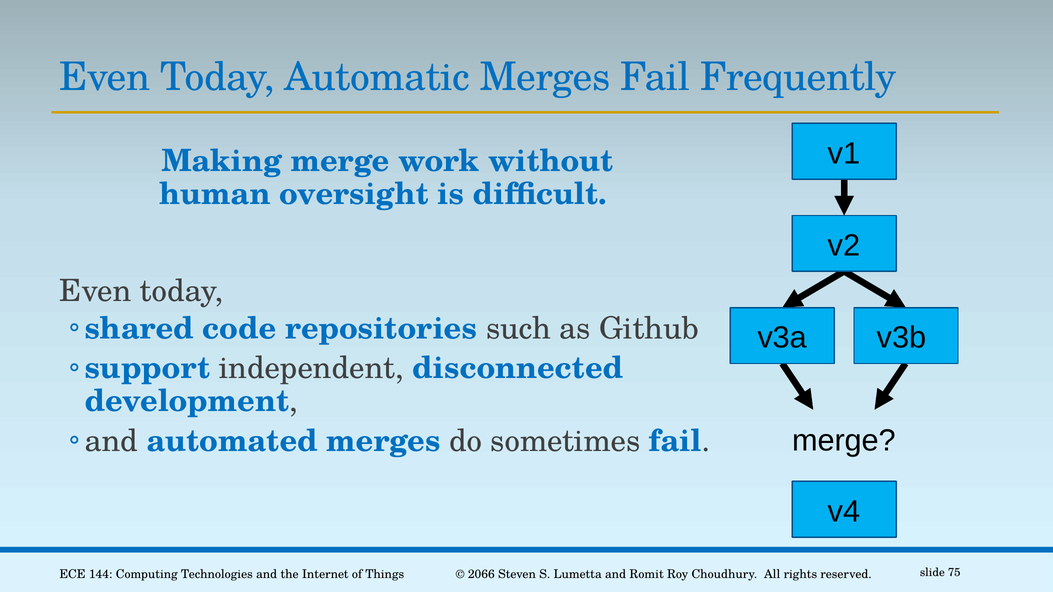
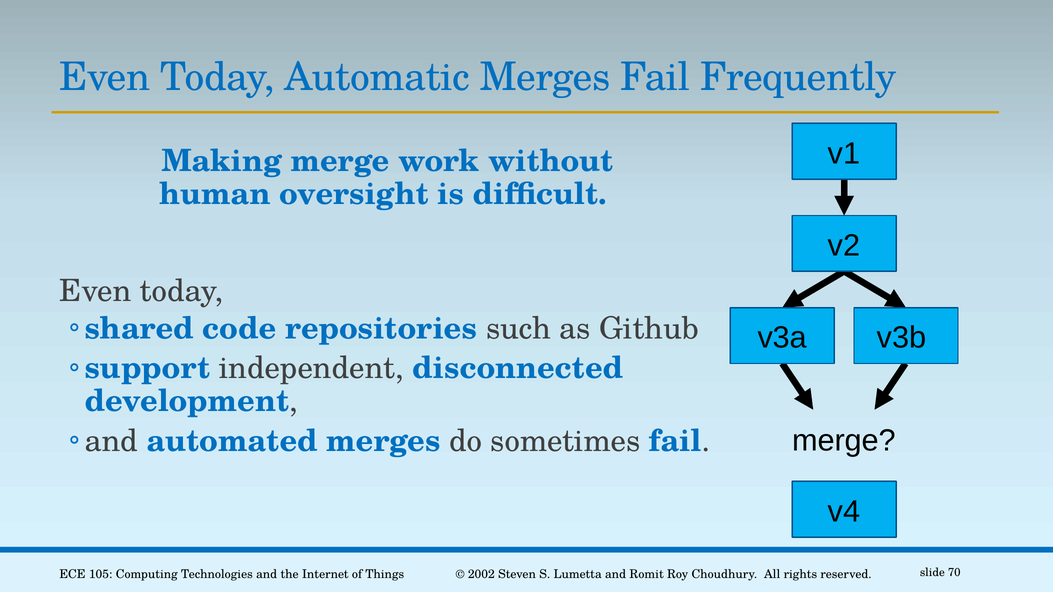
75: 75 -> 70
144: 144 -> 105
2066: 2066 -> 2002
